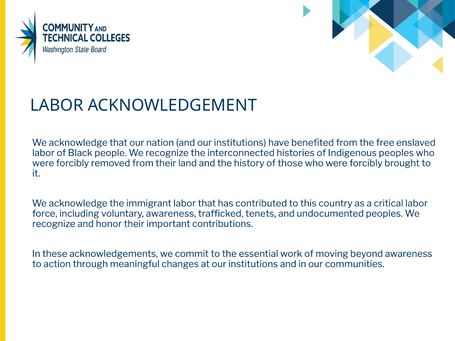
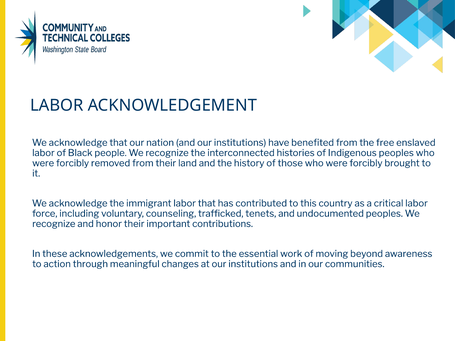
voluntary awareness: awareness -> counseling
